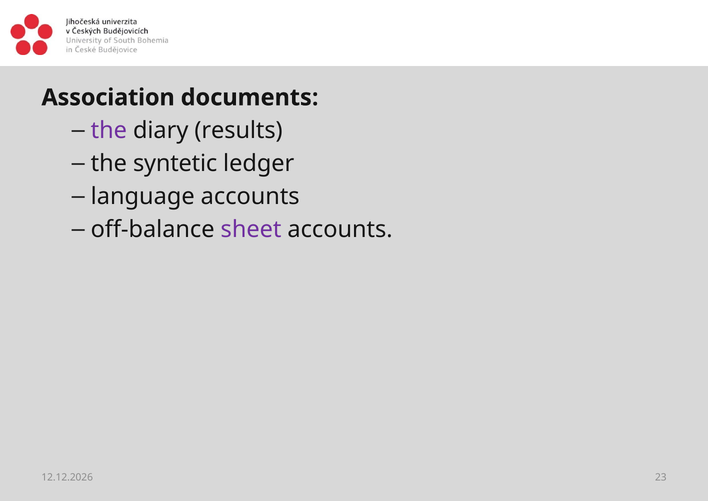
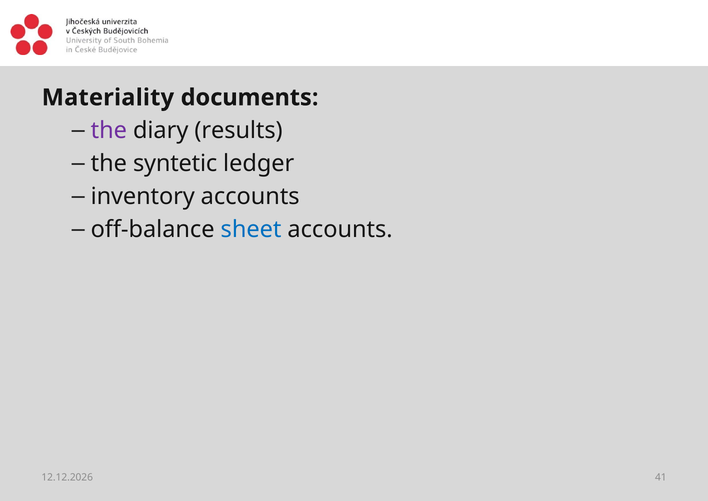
Association: Association -> Materiality
language: language -> inventory
sheet colour: purple -> blue
23: 23 -> 41
